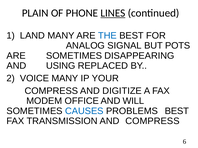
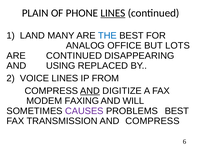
SIGNAL: SIGNAL -> OFFICE
POTS: POTS -> LOTS
ARE SOMETIMES: SOMETIMES -> CONTINUED
VOICE MANY: MANY -> LINES
YOUR: YOUR -> FROM
AND at (90, 91) underline: none -> present
OFFICE: OFFICE -> FAXING
CAUSES colour: blue -> purple
